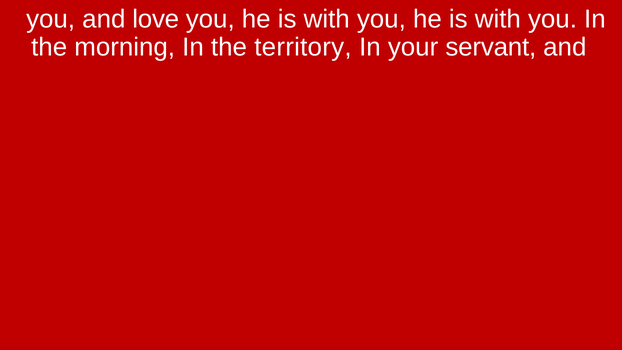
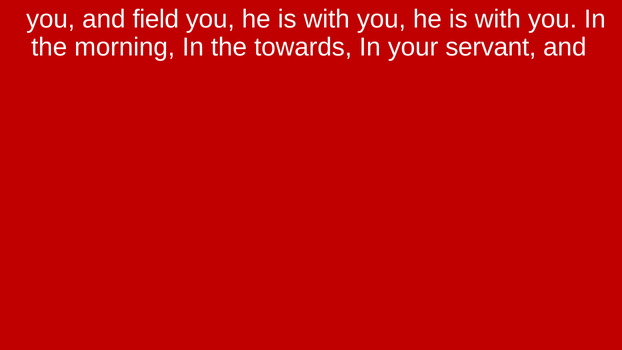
love: love -> field
territory: territory -> towards
